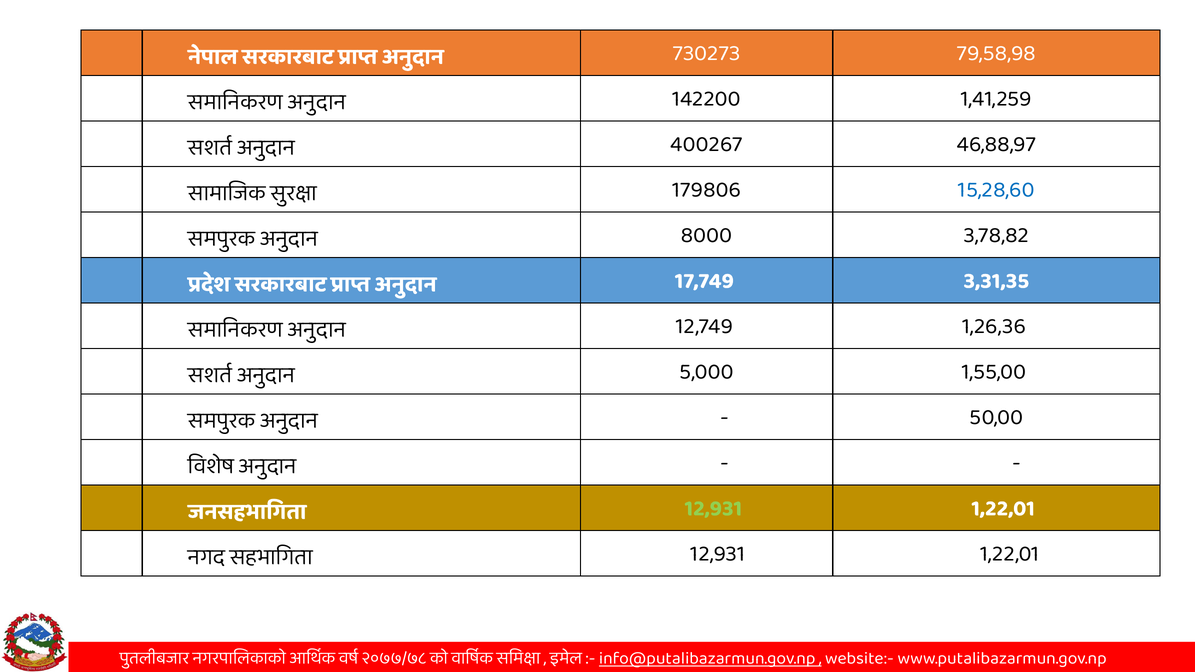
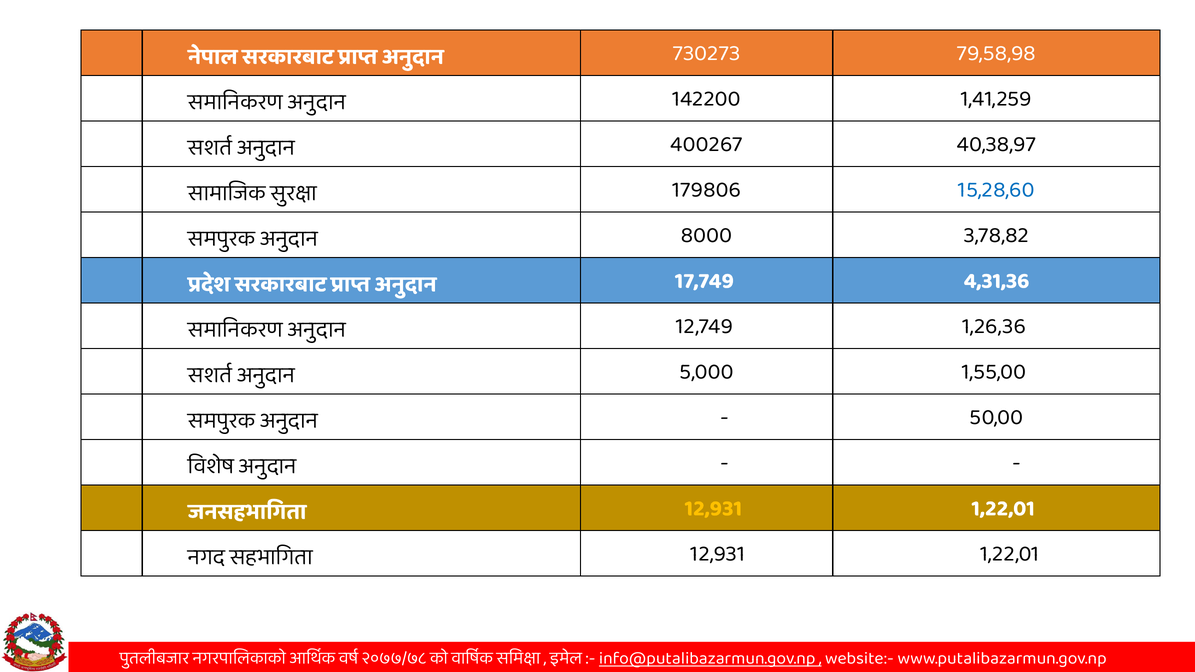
46,88,97: 46,88,97 -> 40,38,97
3,31,35: 3,31,35 -> 4,31,36
12,931 at (713, 508) colour: light green -> yellow
